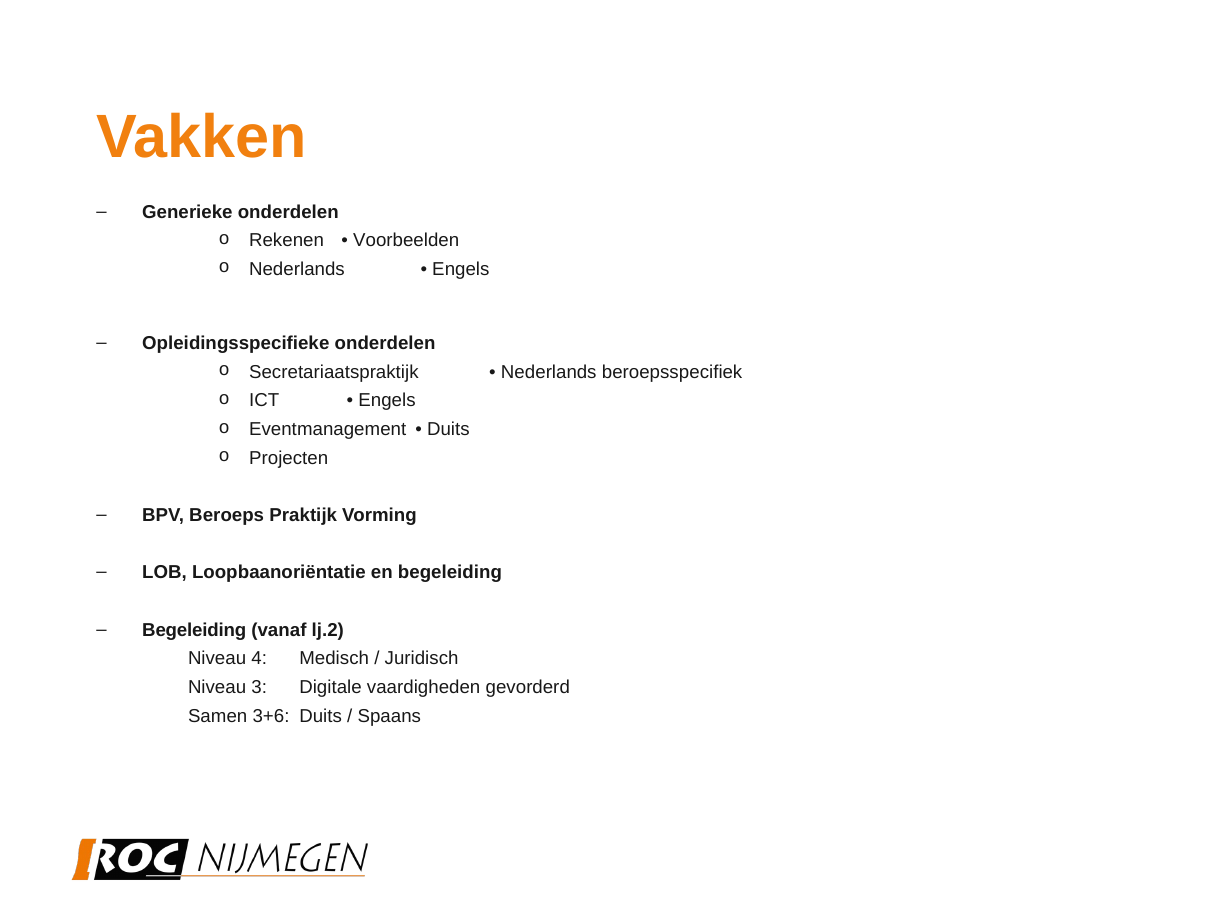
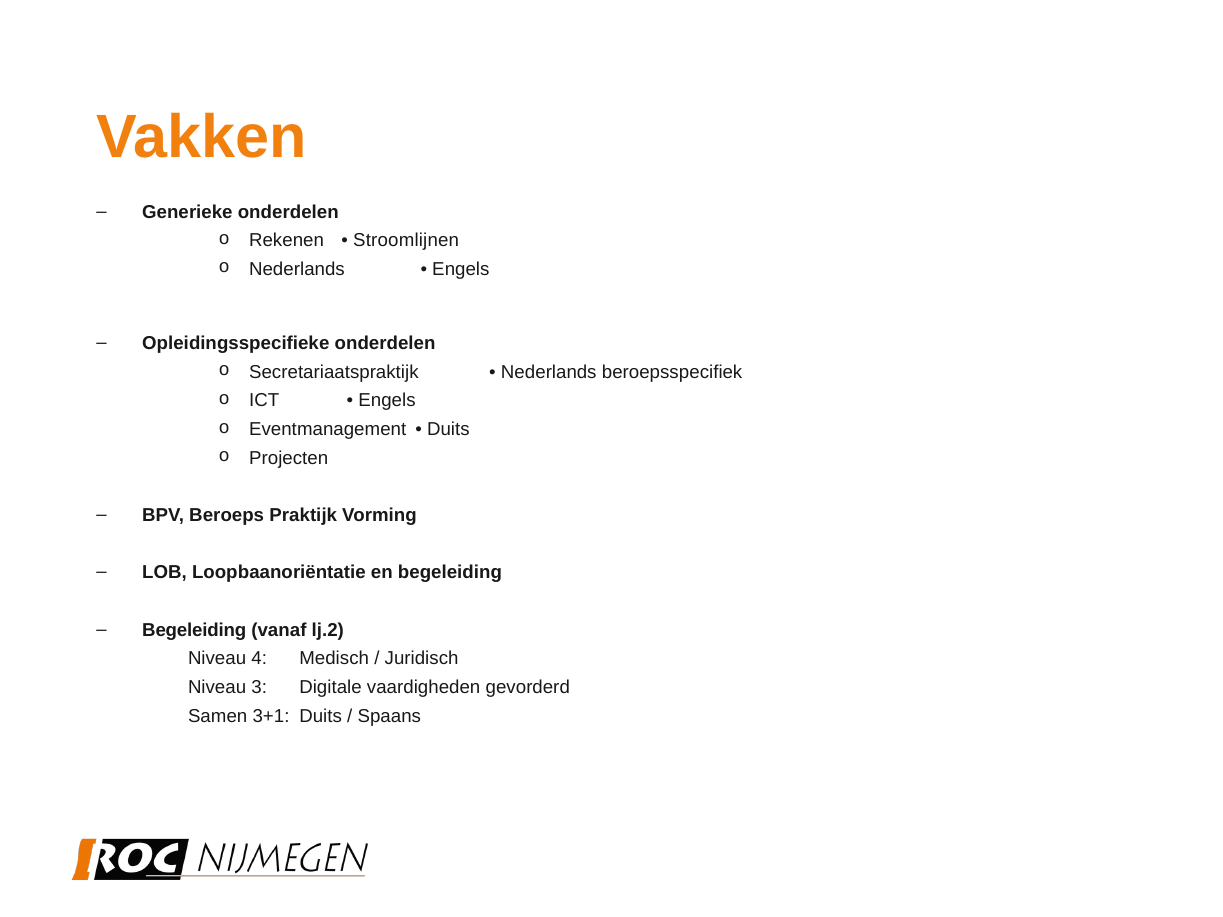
Voorbeelden: Voorbeelden -> Stroomlijnen
3+6: 3+6 -> 3+1
